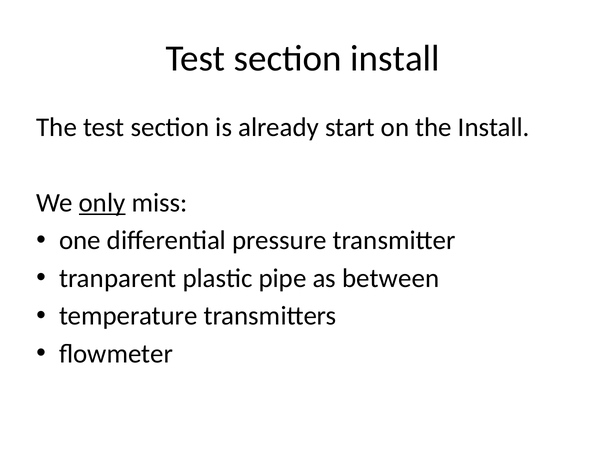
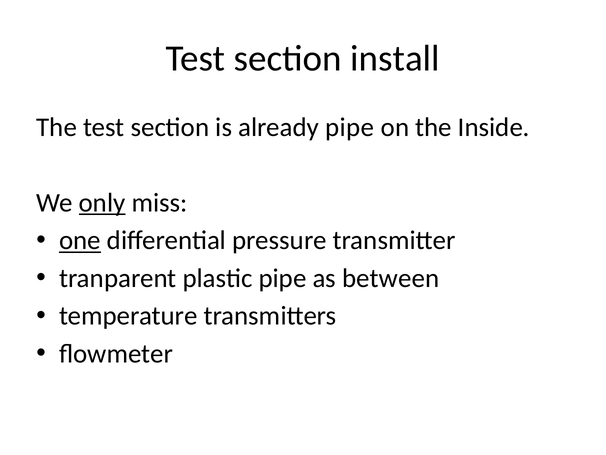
already start: start -> pipe
the Install: Install -> Inside
one underline: none -> present
